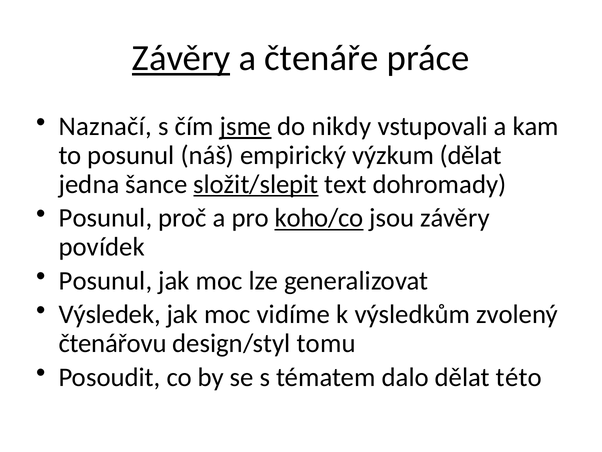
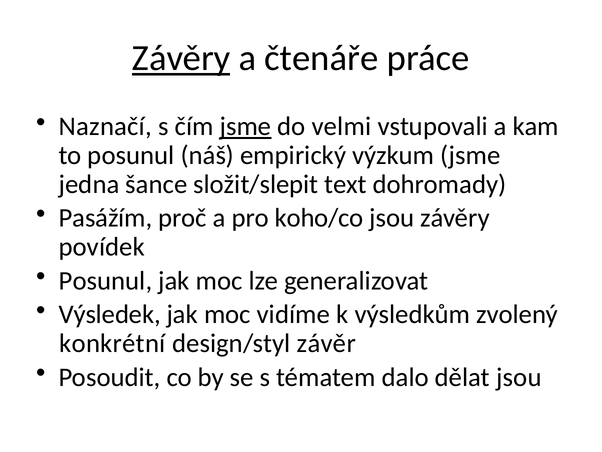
nikdy: nikdy -> velmi
výzkum dělat: dělat -> jsme
složit/slepit underline: present -> none
Posunul at (105, 218): Posunul -> Pasážím
koho/co underline: present -> none
čtenářovu: čtenářovu -> konkrétní
tomu: tomu -> závěr
dělat této: této -> jsou
